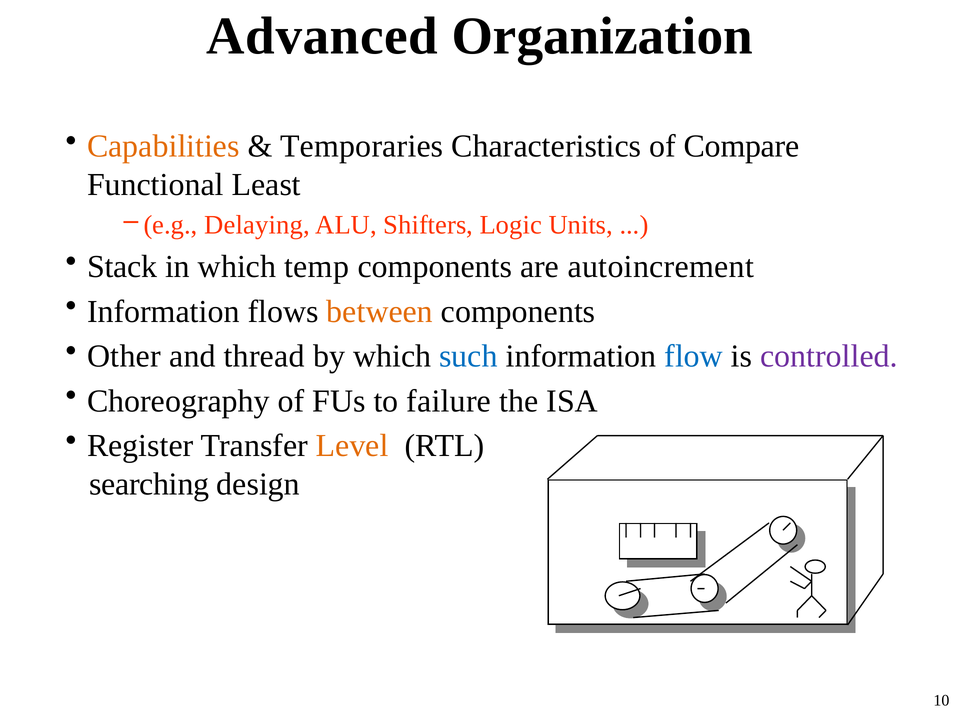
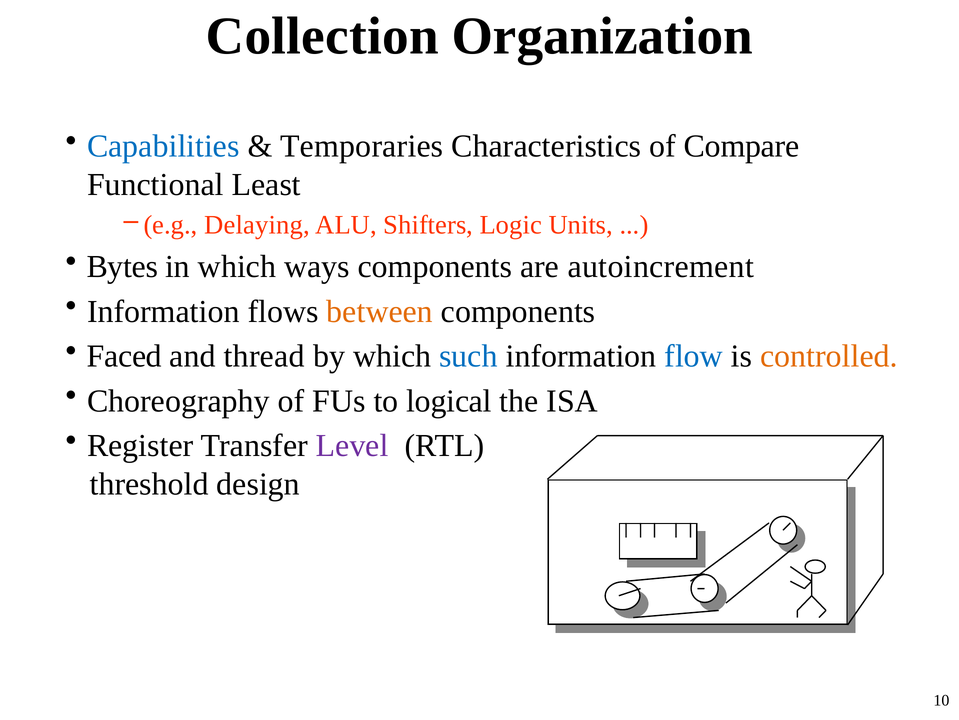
Advanced: Advanced -> Collection
Capabilities colour: orange -> blue
Stack: Stack -> Bytes
temp: temp -> ways
Other: Other -> Faced
controlled colour: purple -> orange
failure: failure -> logical
Level colour: orange -> purple
searching: searching -> threshold
